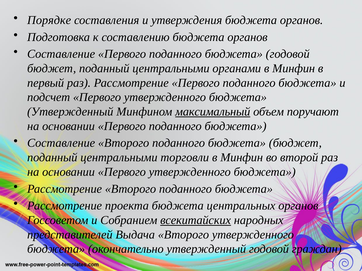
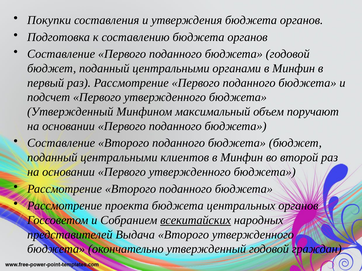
Порядке: Порядке -> Покупки
максимальный underline: present -> none
торговли: торговли -> клиентов
